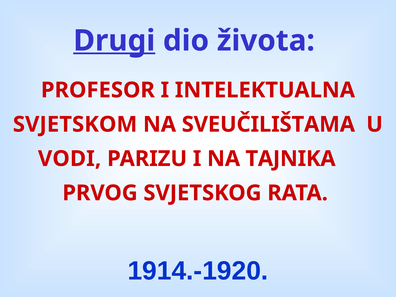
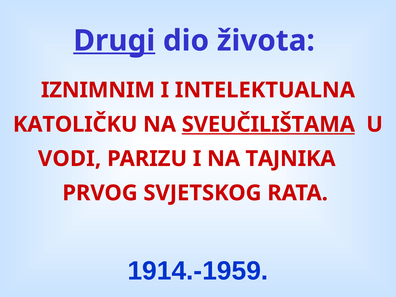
PROFESOR: PROFESOR -> IZNIMNIM
SVJETSKOM: SVJETSKOM -> KATOLIČKU
SVEUČILIŠTAMA underline: none -> present
1914.-1920: 1914.-1920 -> 1914.-1959
